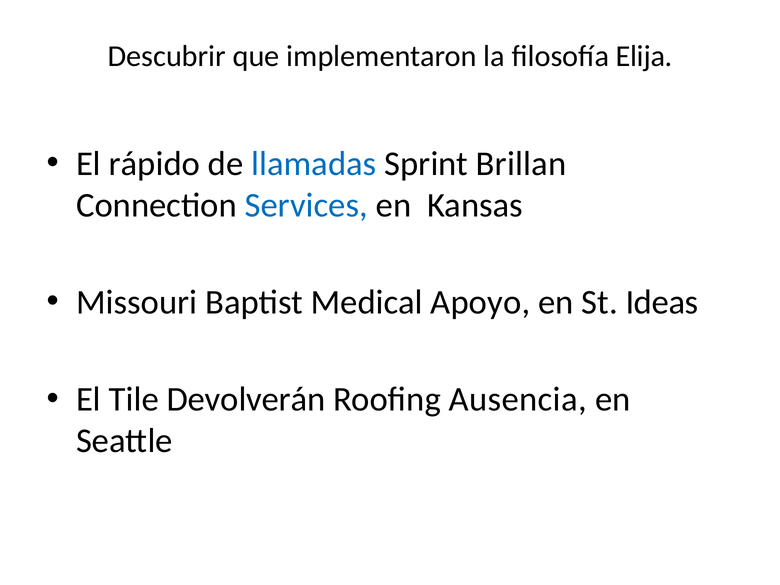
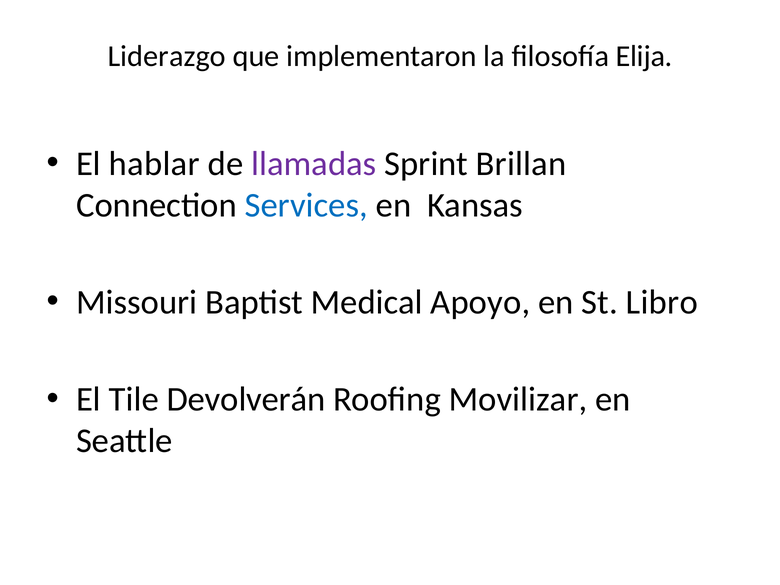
Descubrir: Descubrir -> Liderazgo
rápido: rápido -> hablar
llamadas colour: blue -> purple
Ideas: Ideas -> Libro
Ausencia: Ausencia -> Movilizar
